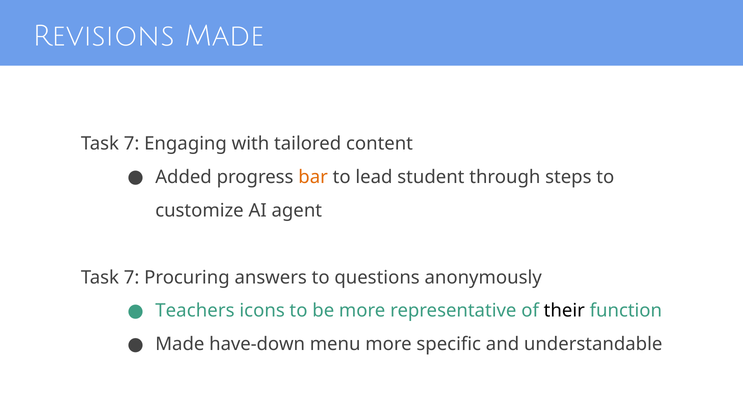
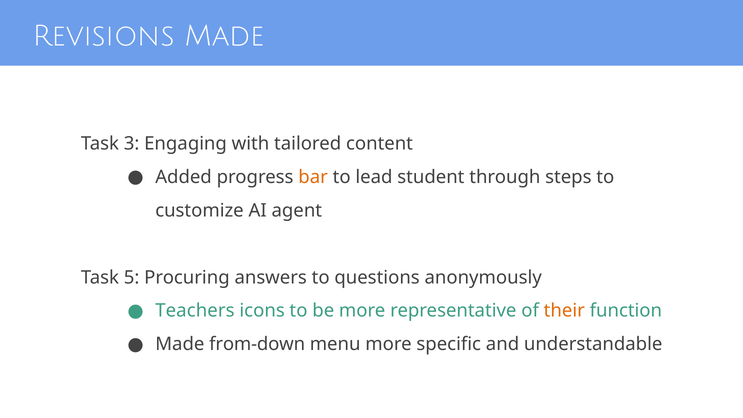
7 at (132, 144): 7 -> 3
7 at (132, 277): 7 -> 5
their colour: black -> orange
have-down: have-down -> from-down
